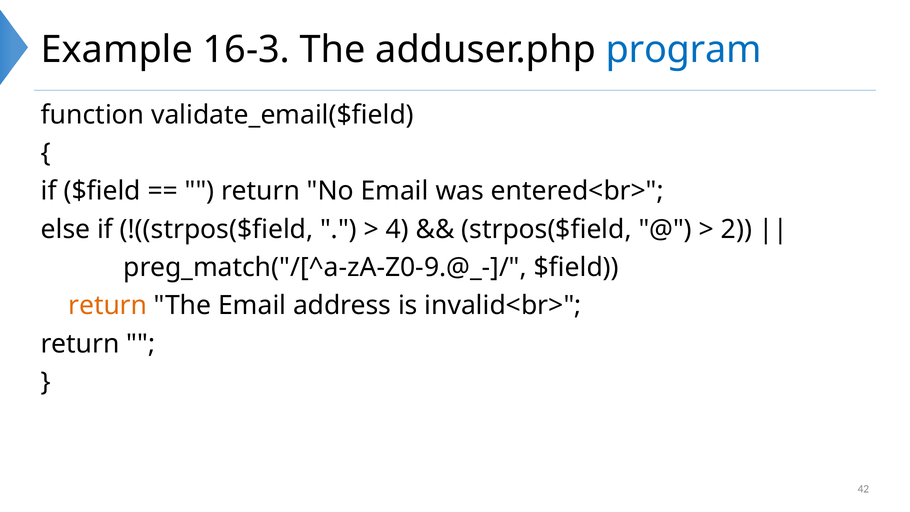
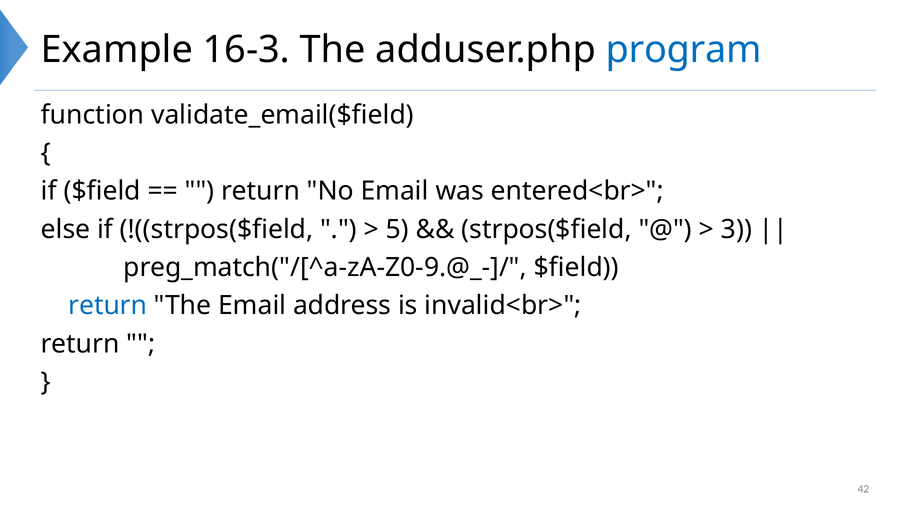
4: 4 -> 5
2: 2 -> 3
return at (108, 306) colour: orange -> blue
